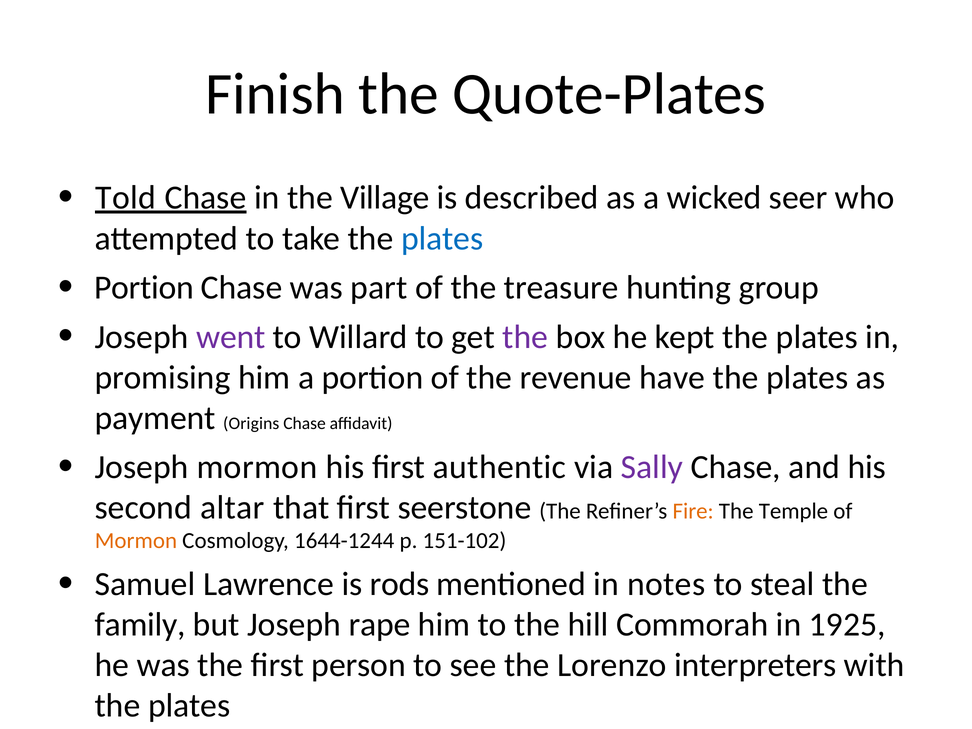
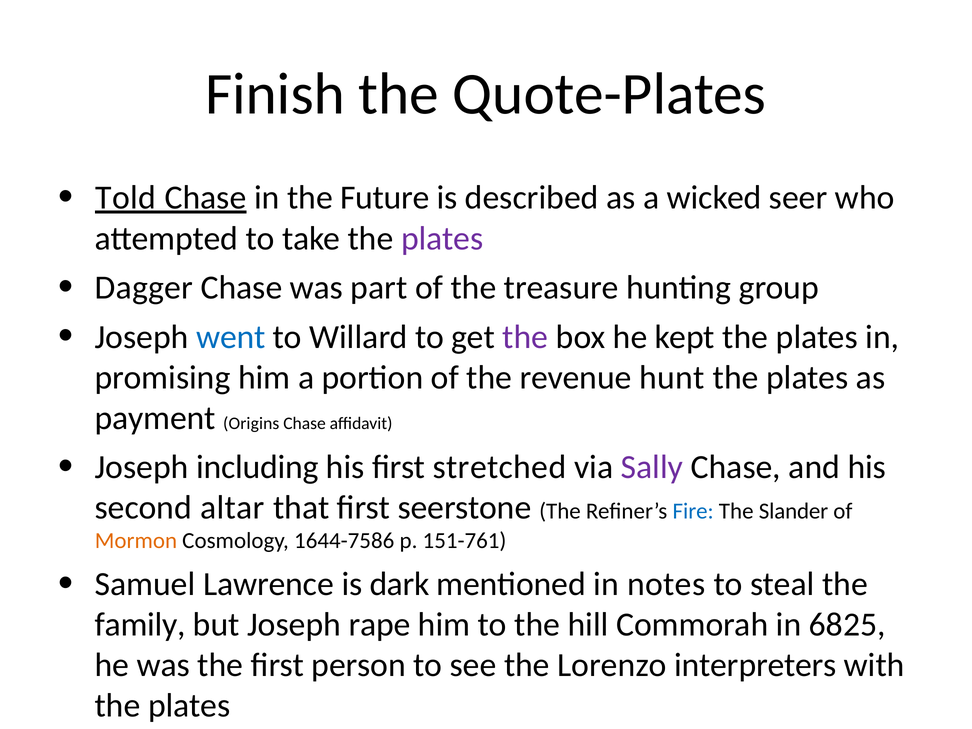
Village: Village -> Future
plates at (442, 239) colour: blue -> purple
Portion at (144, 288): Portion -> Dagger
went colour: purple -> blue
have: have -> hunt
Joseph mormon: mormon -> including
authentic: authentic -> stretched
Fire colour: orange -> blue
Temple: Temple -> Slander
1644-1244: 1644-1244 -> 1644-7586
151-102: 151-102 -> 151-761
rods: rods -> dark
1925: 1925 -> 6825
